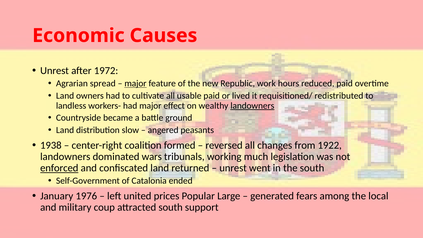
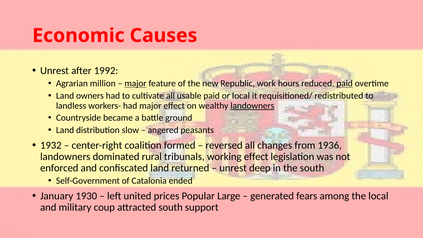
1972: 1972 -> 1992
spread: spread -> million
paid at (345, 83) underline: none -> present
or lived: lived -> local
1938: 1938 -> 1932
1922: 1922 -> 1936
wars: wars -> rural
working much: much -> effect
enforced underline: present -> none
went: went -> deep
1976: 1976 -> 1930
